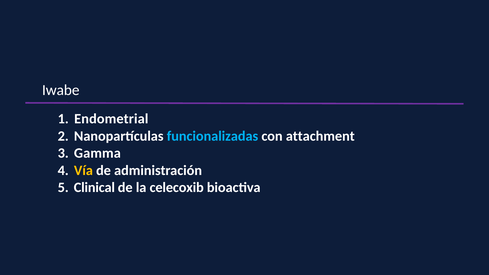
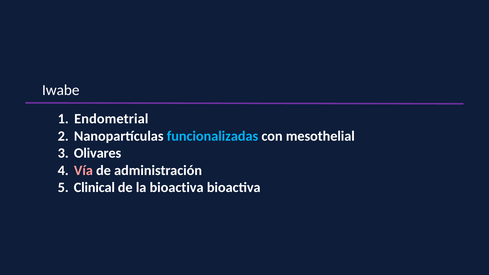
attachment: attachment -> mesothelial
Gamma: Gamma -> Olivares
Vía colour: yellow -> pink
la celecoxib: celecoxib -> bioactiva
